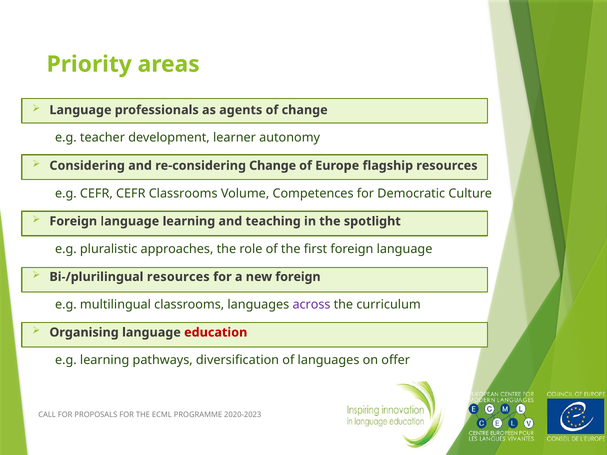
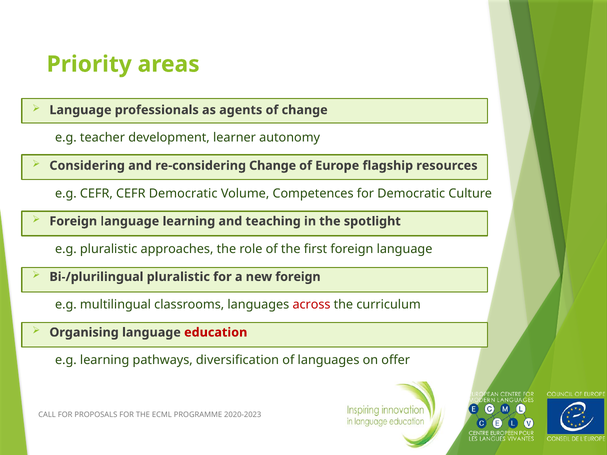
CEFR Classrooms: Classrooms -> Democratic
Bi-/plurilingual resources: resources -> pluralistic
across colour: purple -> red
